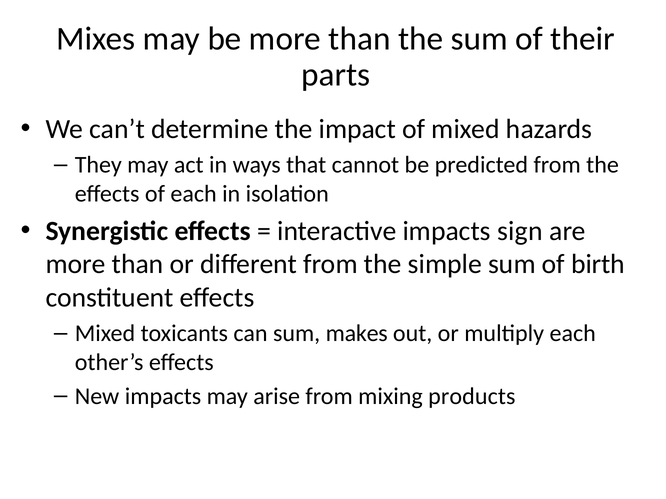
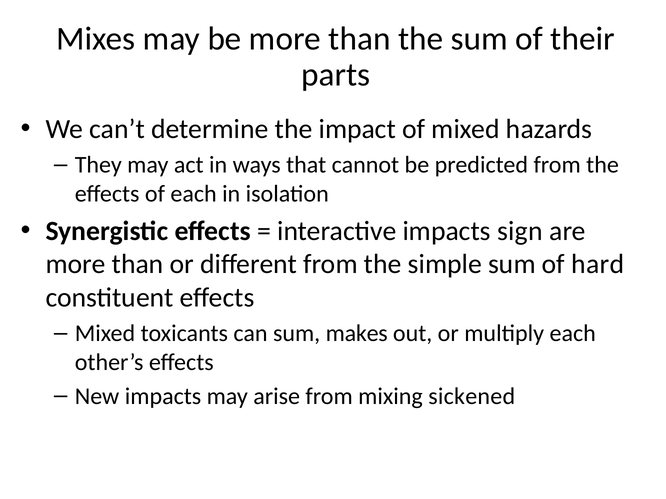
birth: birth -> hard
products: products -> sickened
